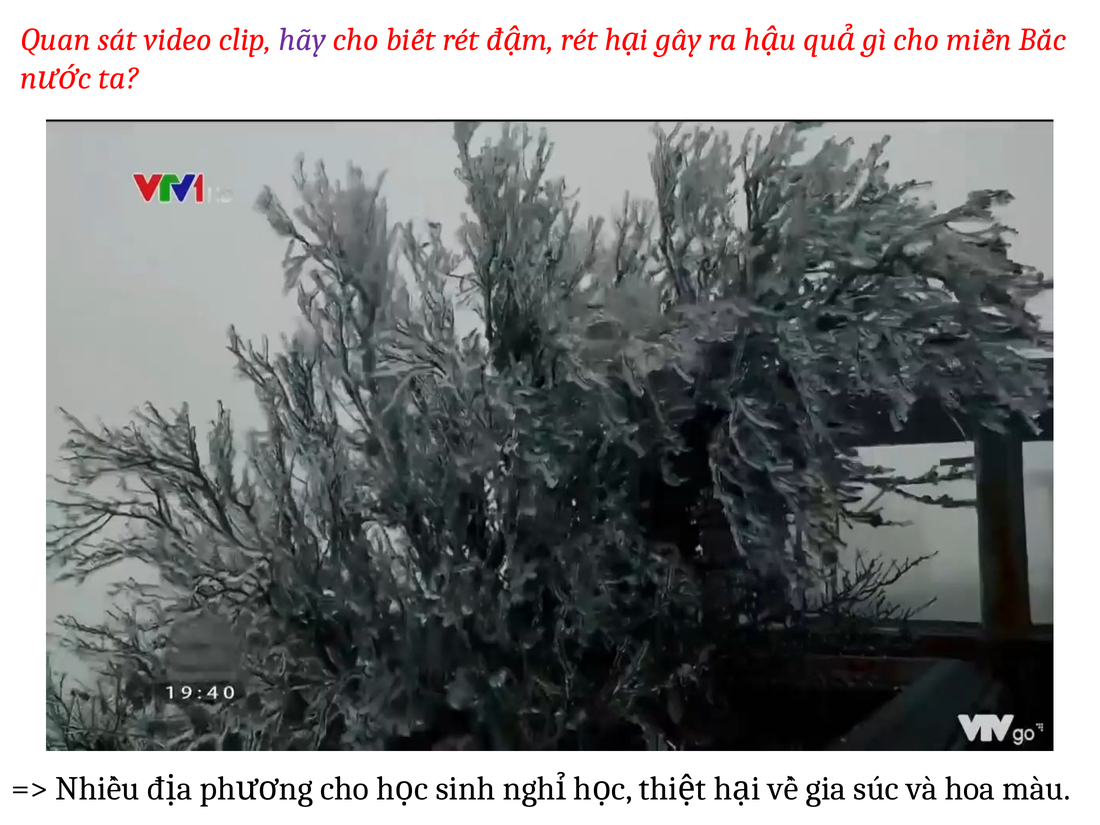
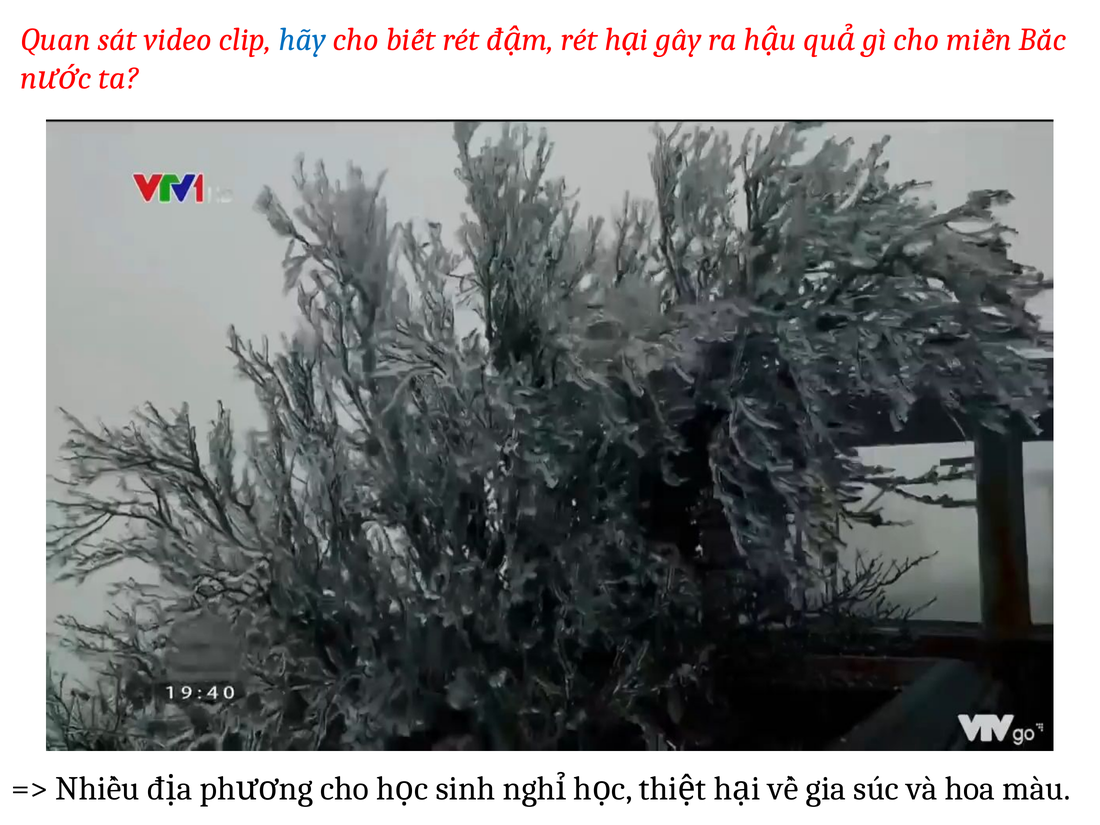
hãy colour: purple -> blue
